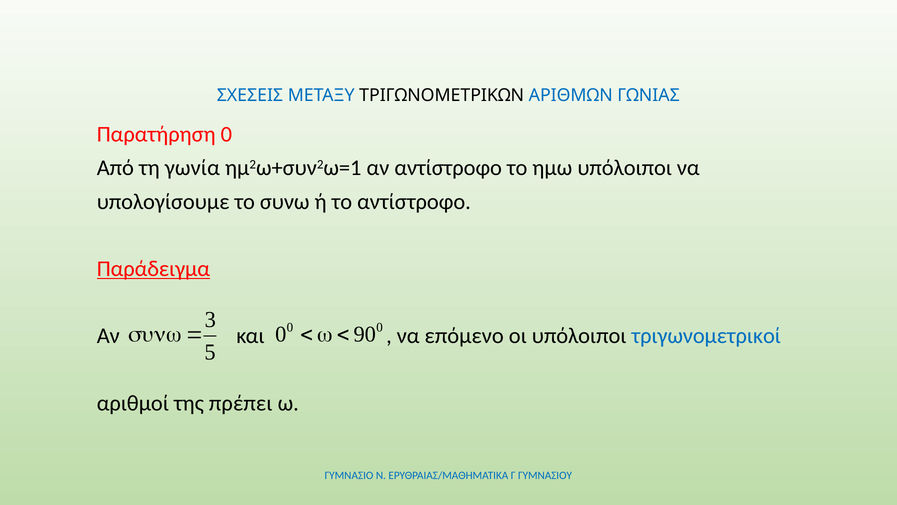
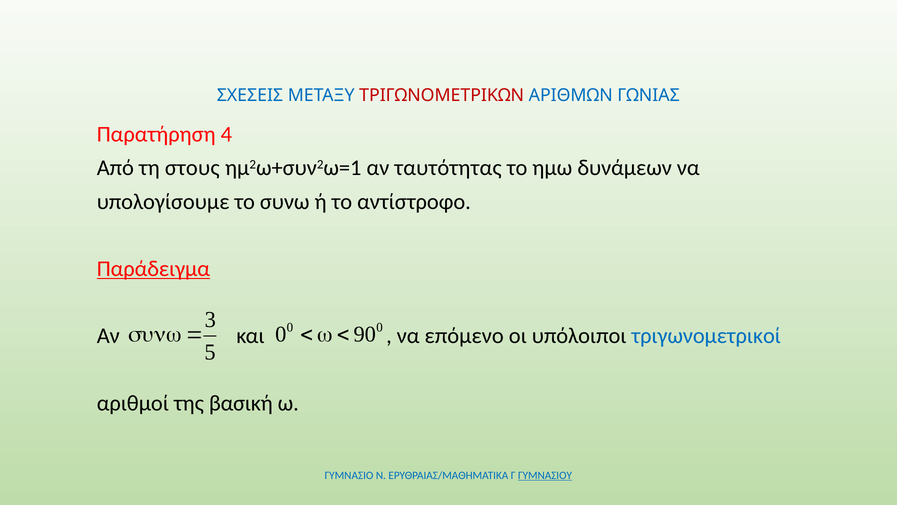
ΤΡΙΓΩΝΟΜΕΤΡΙΚΩΝ colour: black -> red
Παρατήρηση 0: 0 -> 4
γωνία: γωνία -> στους
αν αντίστροφο: αντίστροφο -> ταυτότητας
ημω υπόλοιποι: υπόλοιποι -> δυνάμεων
πρέπει: πρέπει -> βασική
ΓΥΜΝΑΣΙΟΥ underline: none -> present
